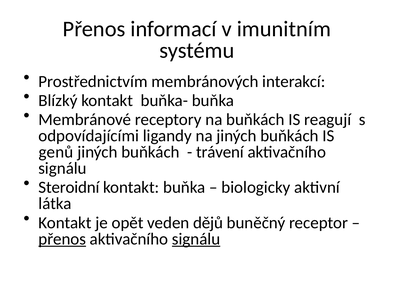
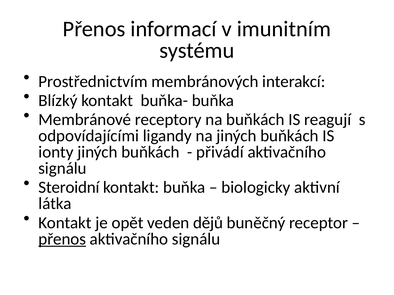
genů: genů -> ionty
trávení: trávení -> přivádí
signálu at (196, 239) underline: present -> none
